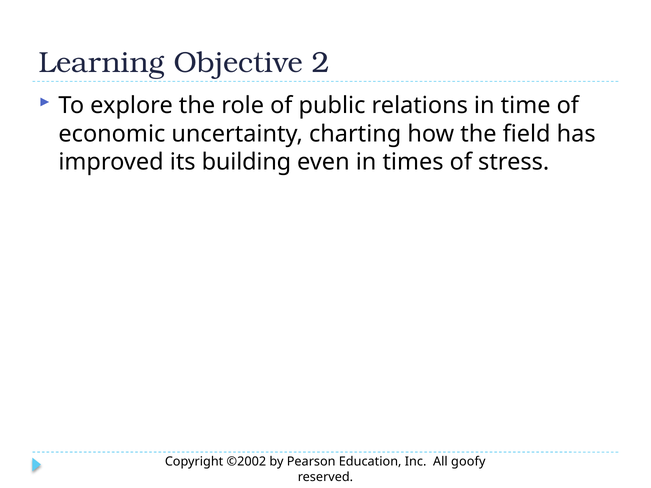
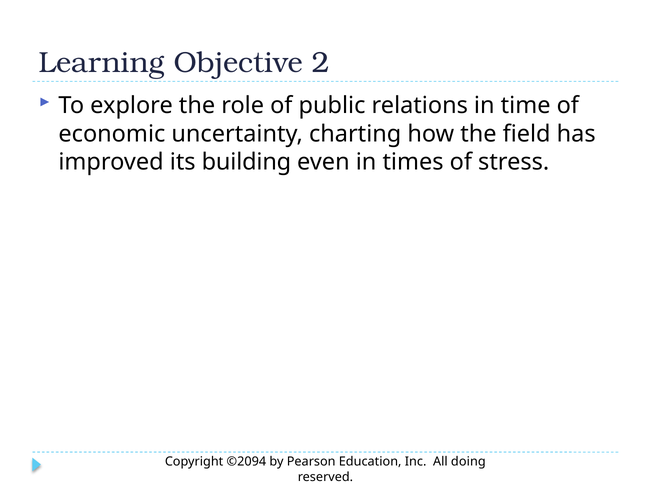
©2002: ©2002 -> ©2094
goofy: goofy -> doing
